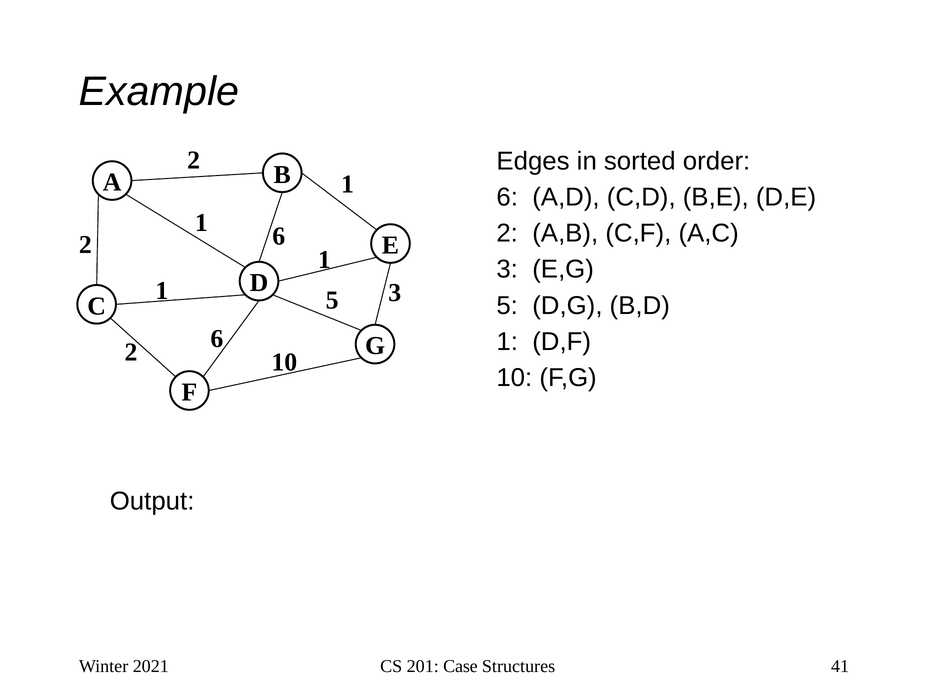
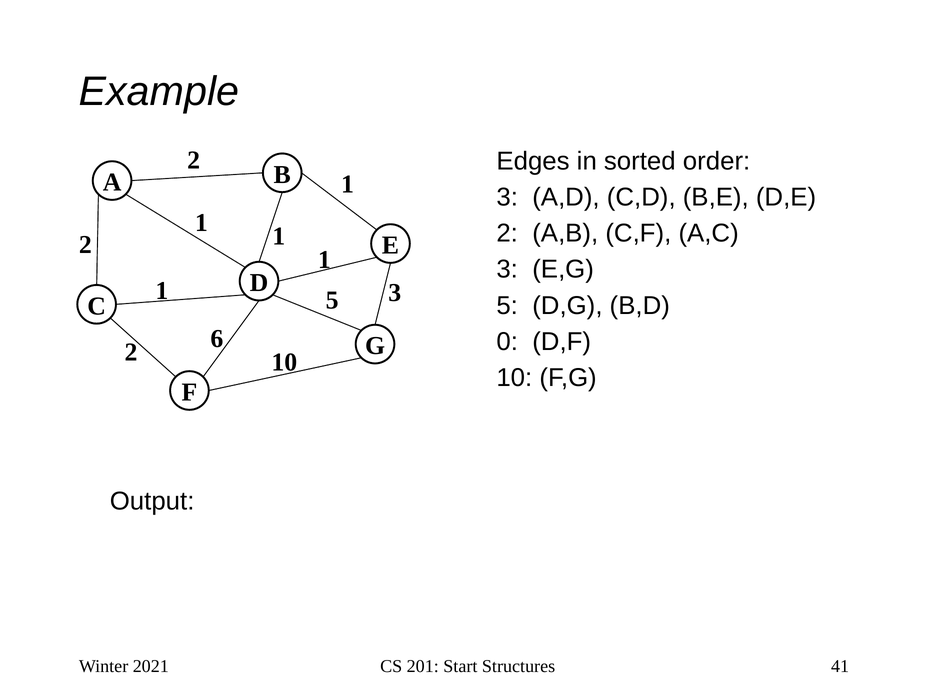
6 at (507, 197): 6 -> 3
6 at (279, 236): 6 -> 1
1 at (507, 342): 1 -> 0
Case: Case -> Start
